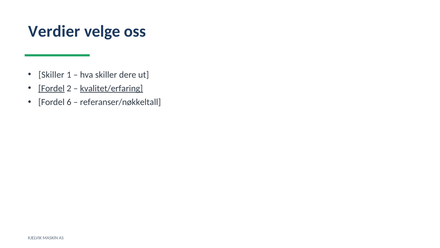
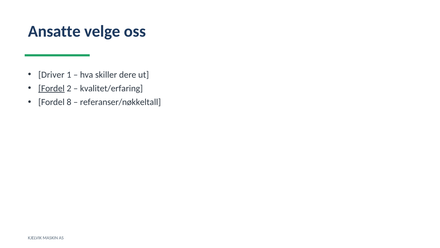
Verdier: Verdier -> Ansatte
Skiller at (51, 75): Skiller -> Driver
kvalitet/erfaring underline: present -> none
6: 6 -> 8
